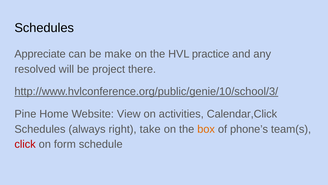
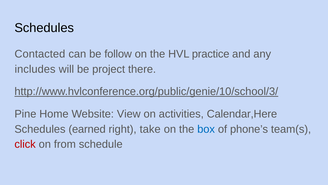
Appreciate: Appreciate -> Contacted
make: make -> follow
resolved: resolved -> includes
Calendar,Click: Calendar,Click -> Calendar,Here
always: always -> earned
box colour: orange -> blue
form: form -> from
